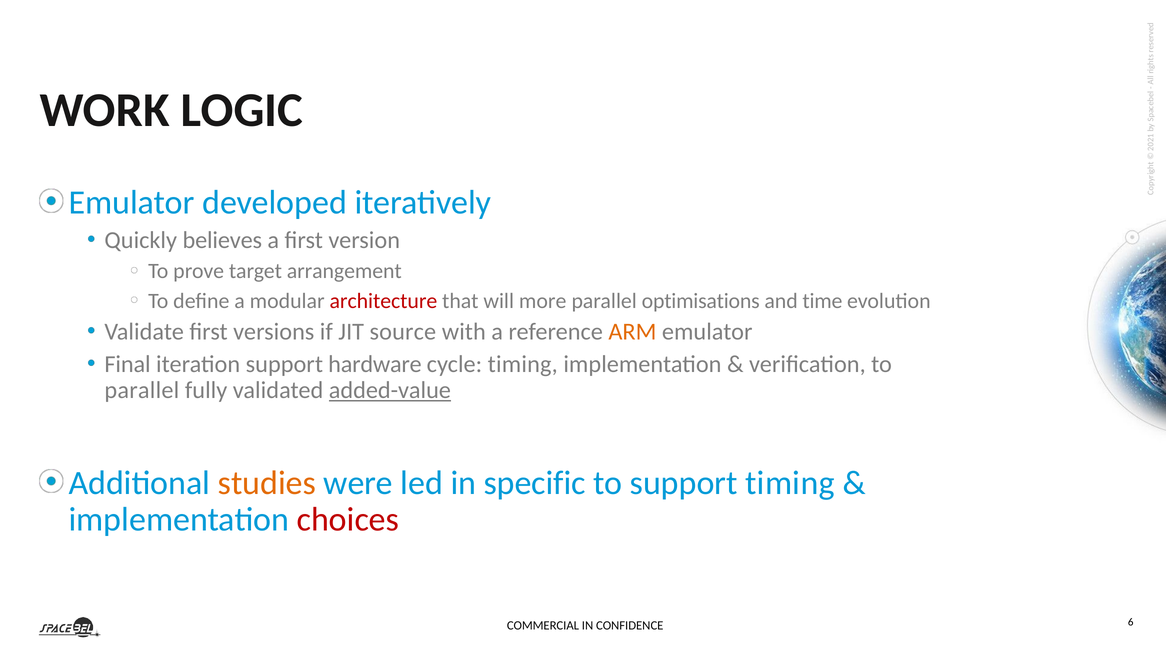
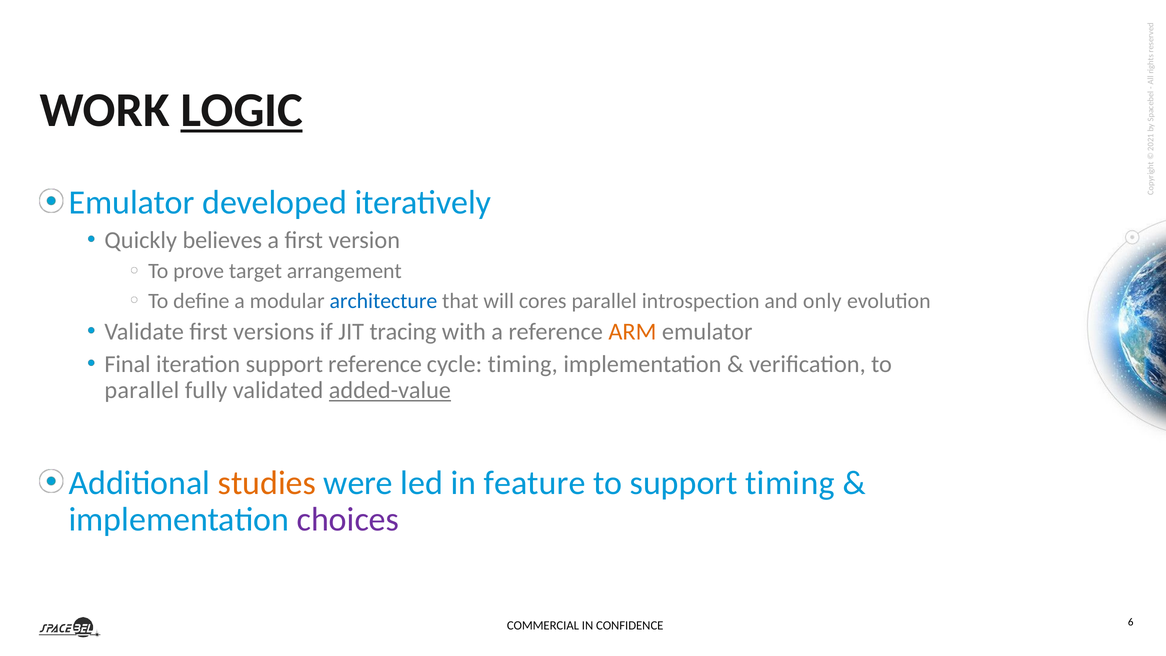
LOGIC underline: none -> present
architecture colour: red -> blue
more: more -> cores
optimisations: optimisations -> introspection
time: time -> only
source: source -> tracing
support hardware: hardware -> reference
specific: specific -> feature
choices colour: red -> purple
